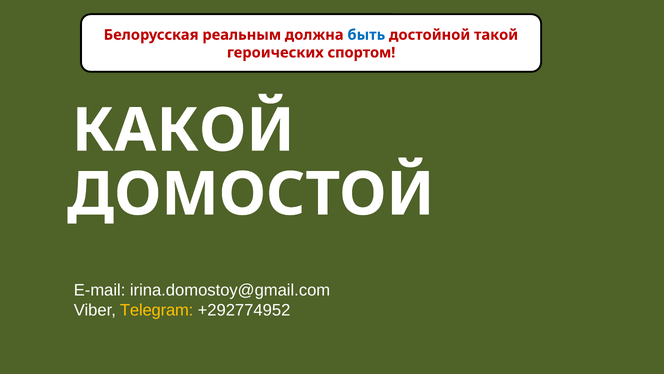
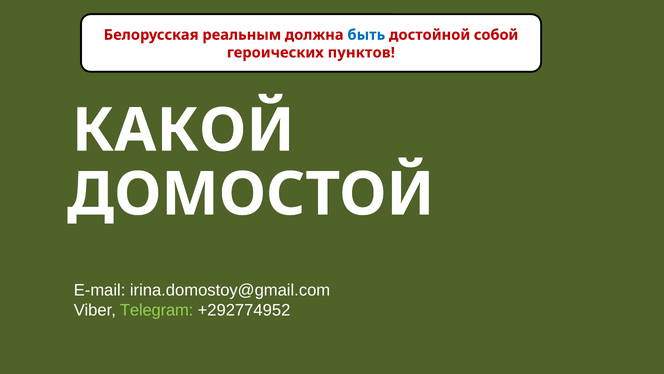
такой: такой -> собой
спортом: спортом -> пунктов
Telegram colour: yellow -> light green
